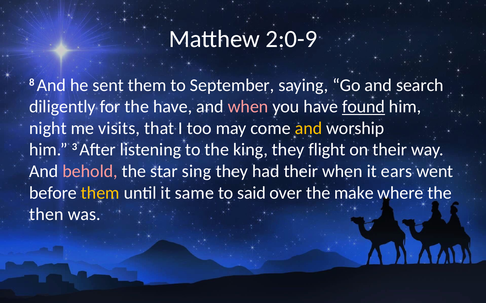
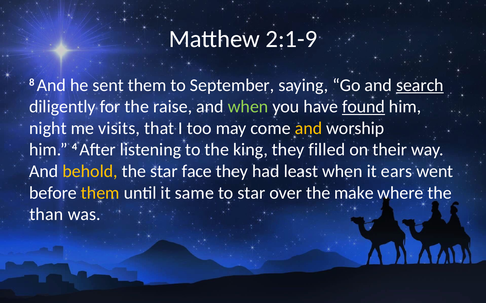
2:0-9: 2:0-9 -> 2:1-9
search underline: none -> present
the have: have -> raise
when at (248, 107) colour: pink -> light green
3: 3 -> 4
flight: flight -> filled
behold colour: pink -> yellow
sing: sing -> face
had their: their -> least
to said: said -> star
then: then -> than
